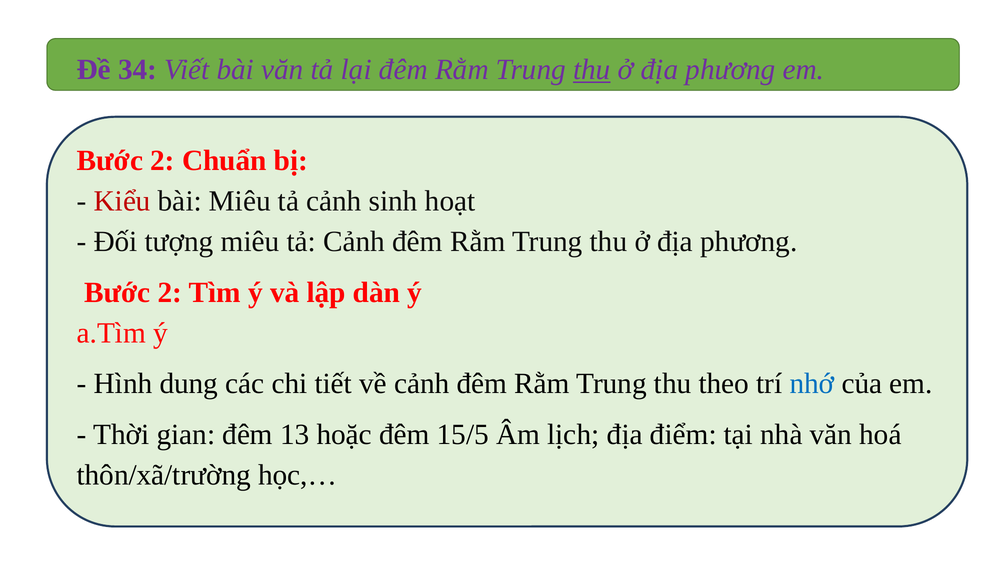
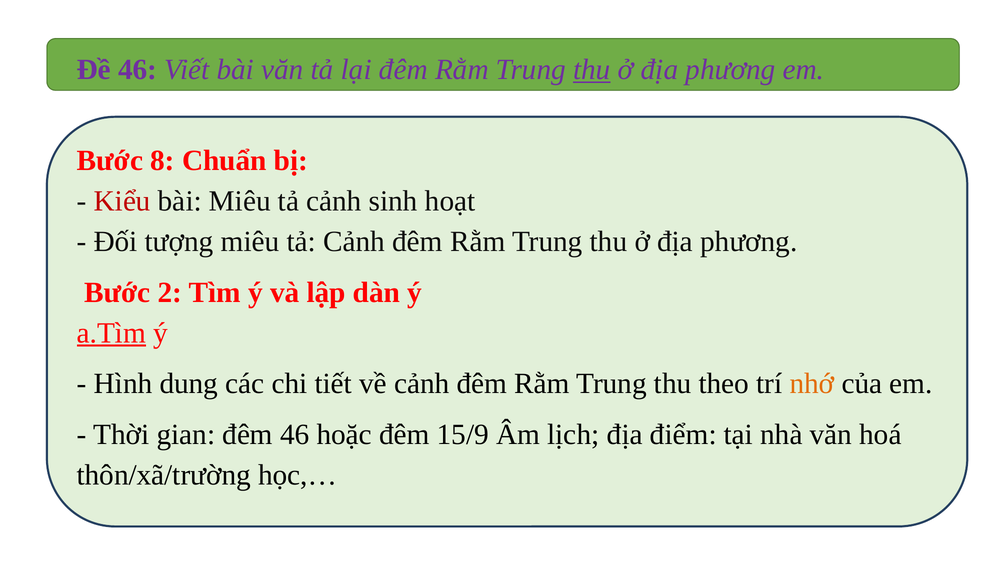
Đề 34: 34 -> 46
2 at (163, 161): 2 -> 8
a.Tìm underline: none -> present
nhớ colour: blue -> orange
đêm 13: 13 -> 46
15/5: 15/5 -> 15/9
